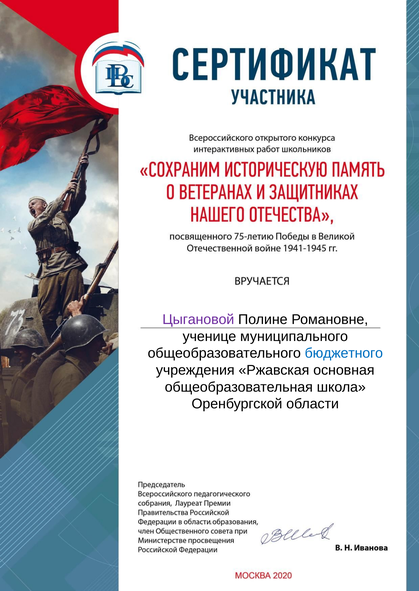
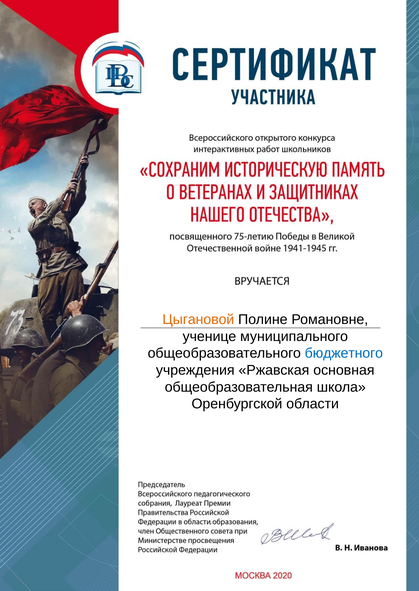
Цыгановой colour: purple -> orange
